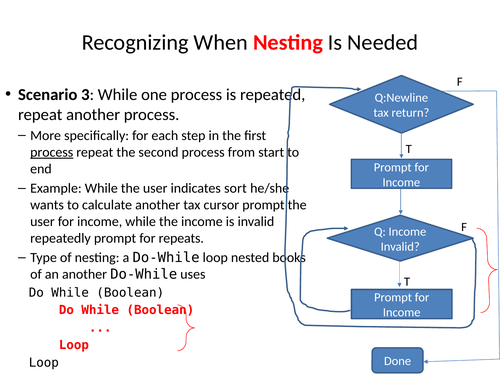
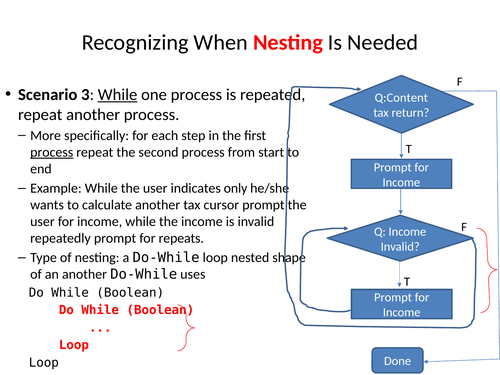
While at (118, 95) underline: none -> present
Q:Newline: Q:Newline -> Q:Content
sort: sort -> only
books: books -> shape
